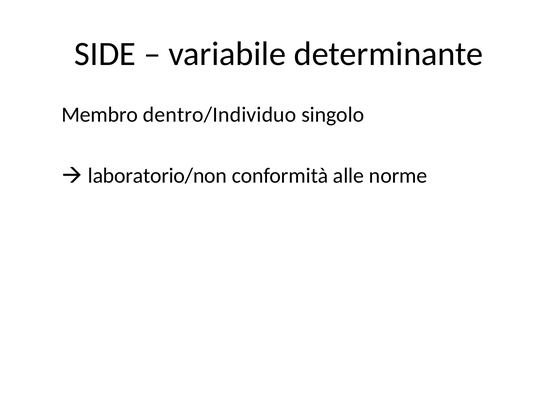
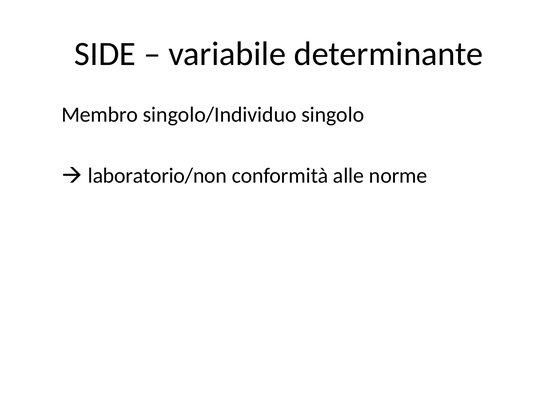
dentro/Individuo: dentro/Individuo -> singolo/Individuo
